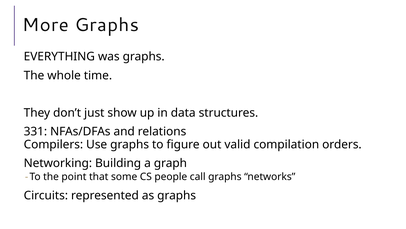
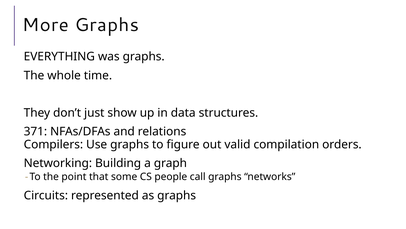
331: 331 -> 371
